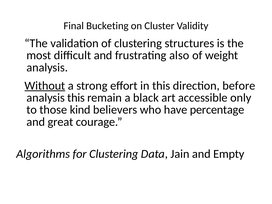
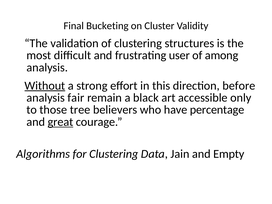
also: also -> user
weight: weight -> among
analysis this: this -> fair
kind: kind -> tree
great underline: none -> present
